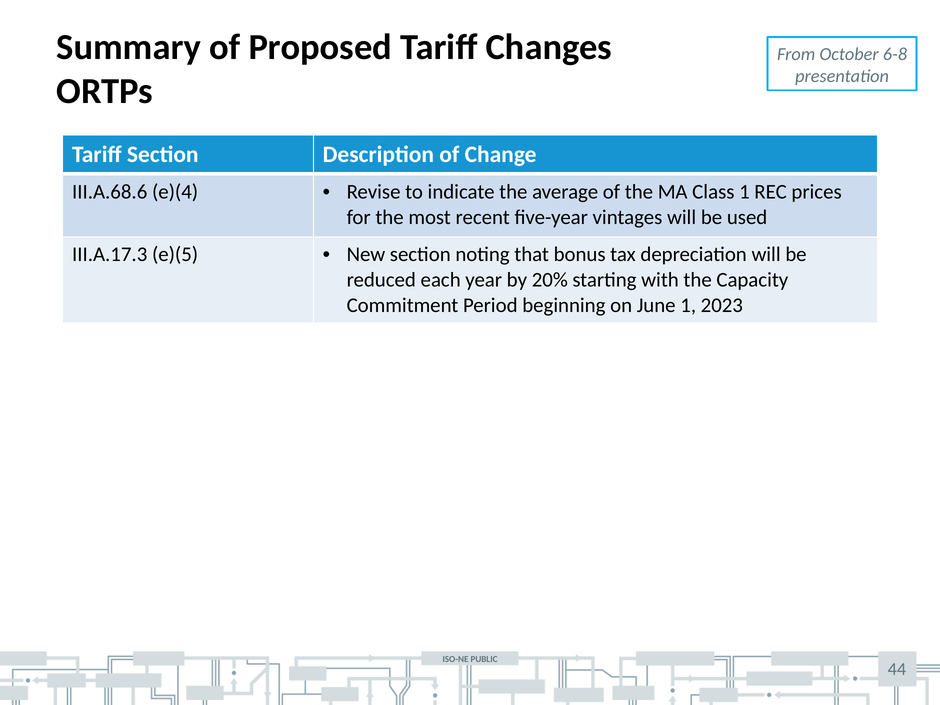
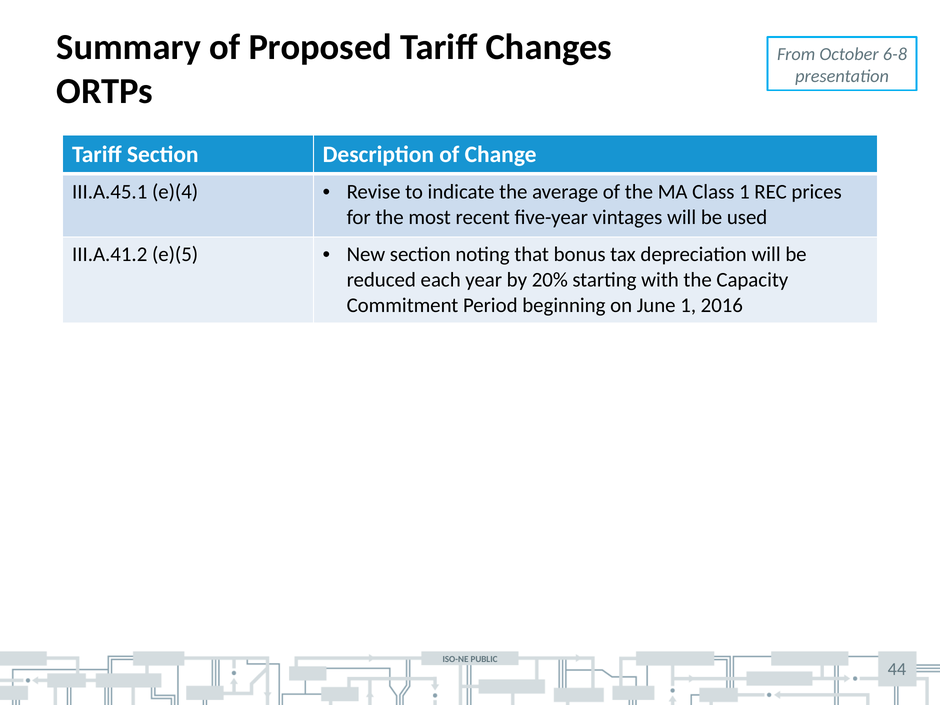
III.A.68.6: III.A.68.6 -> III.A.45.1
III.A.17.3: III.A.17.3 -> III.A.41.2
2023: 2023 -> 2016
